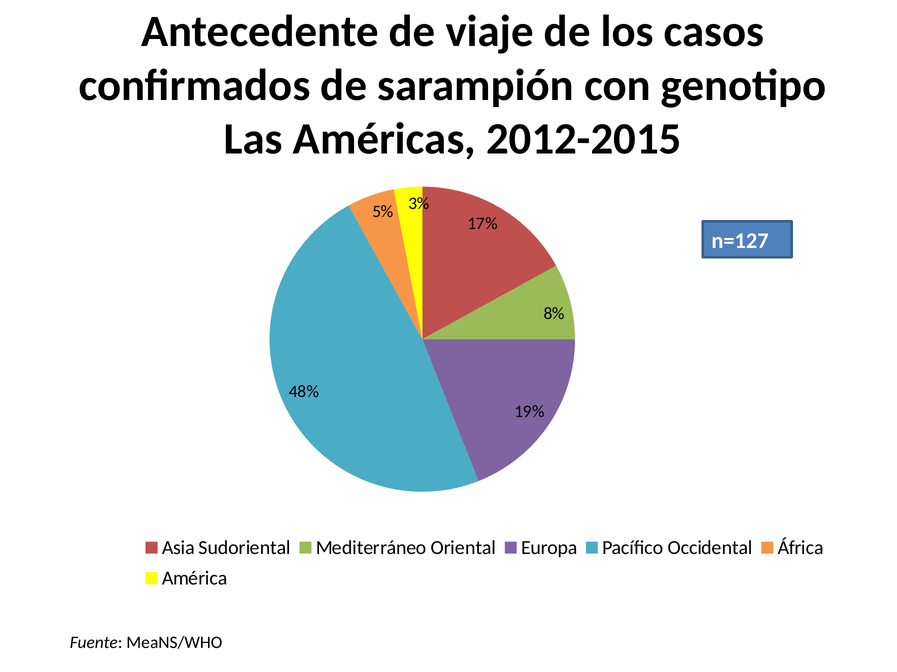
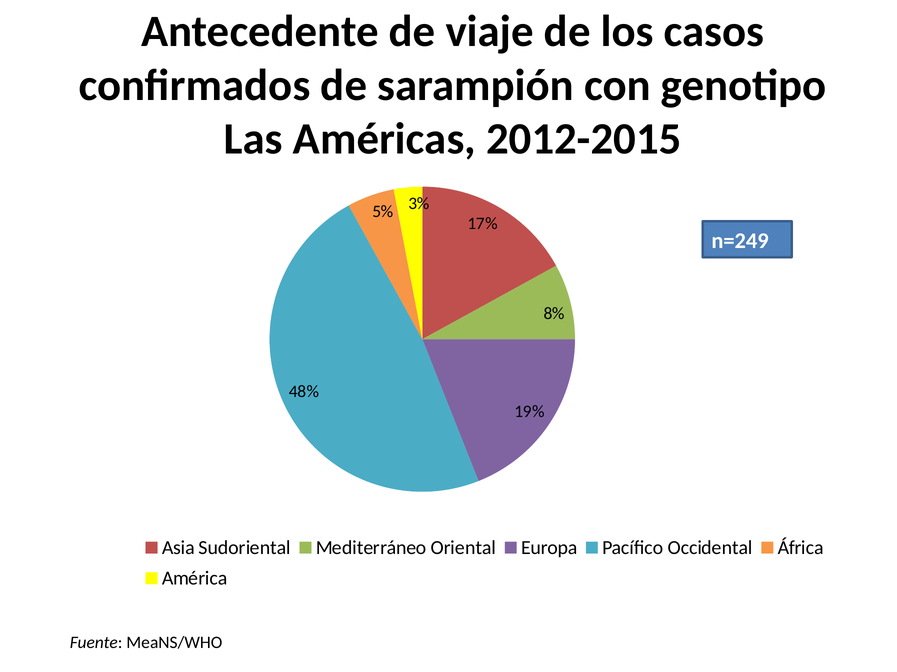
n=127: n=127 -> n=249
